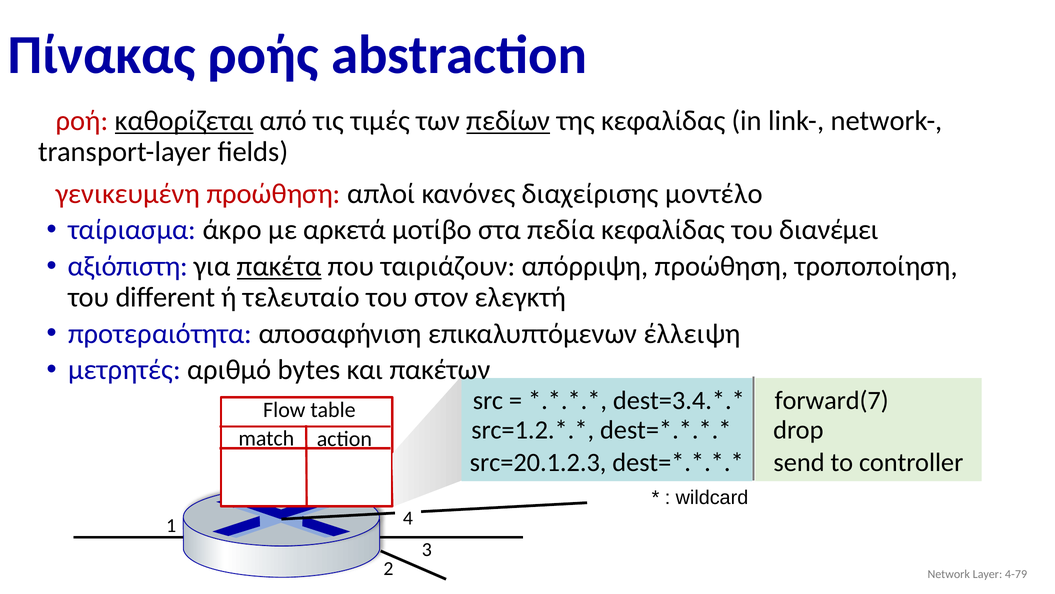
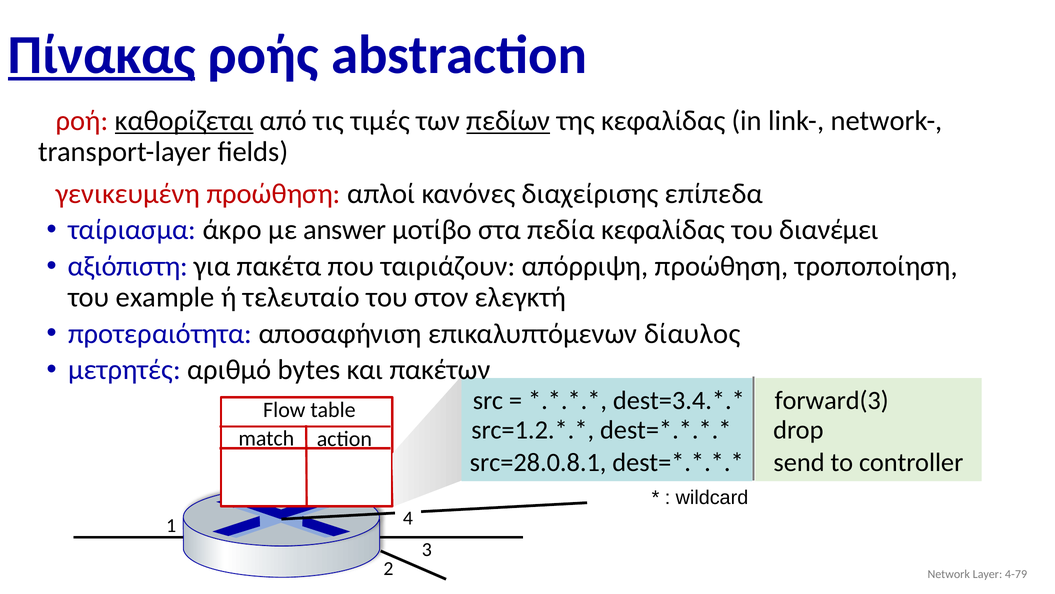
Πίνακας underline: none -> present
μοντέλο: μοντέλο -> επίπεδα
αρκετά: αρκετά -> answer
πακέτα underline: present -> none
different: different -> example
έλλειψη: έλλειψη -> δίαυλος
forward(7: forward(7 -> forward(3
src=20.1.2.3: src=20.1.2.3 -> src=28.0.8.1
